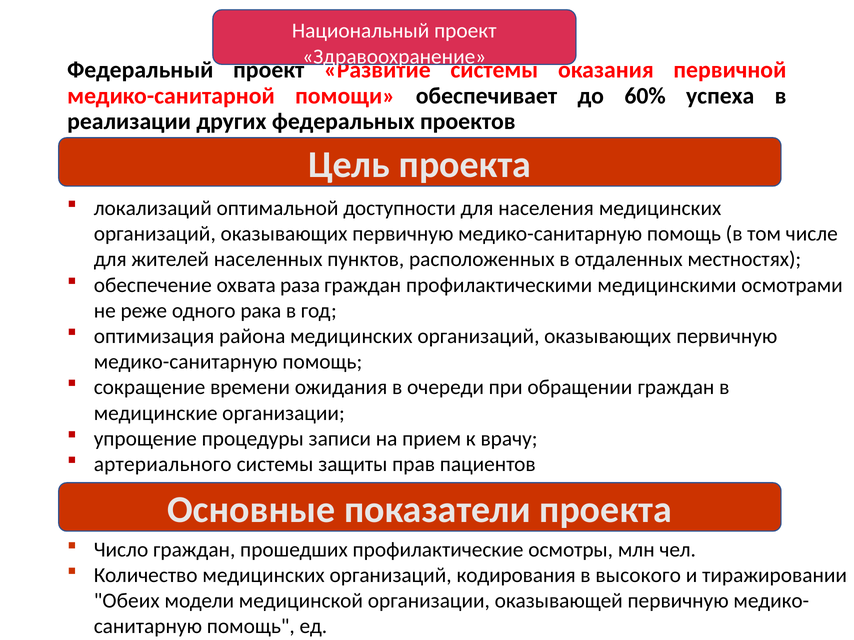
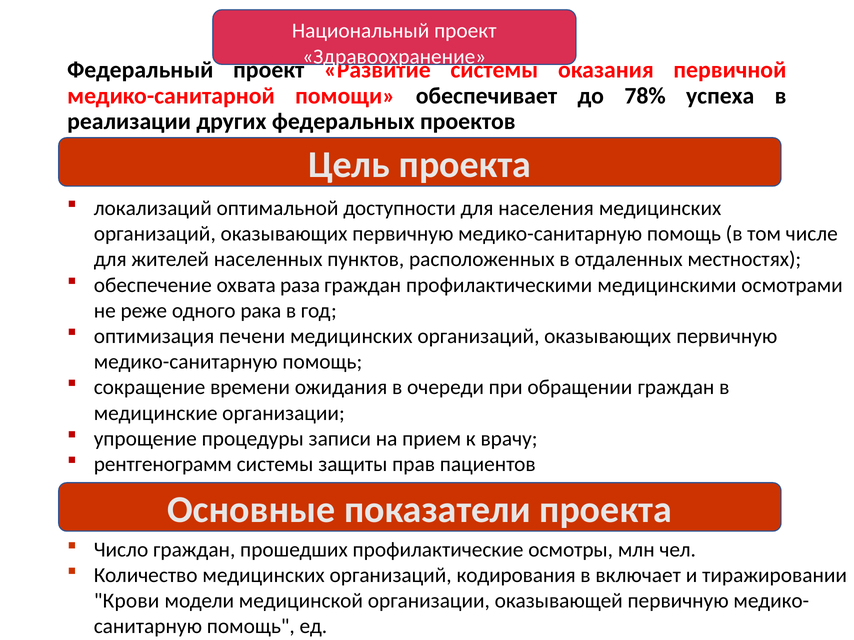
60%: 60% -> 78%
района: района -> печени
артериального: артериального -> рентгенограмм
высокого: высокого -> включает
Обеих: Обеих -> Крови
